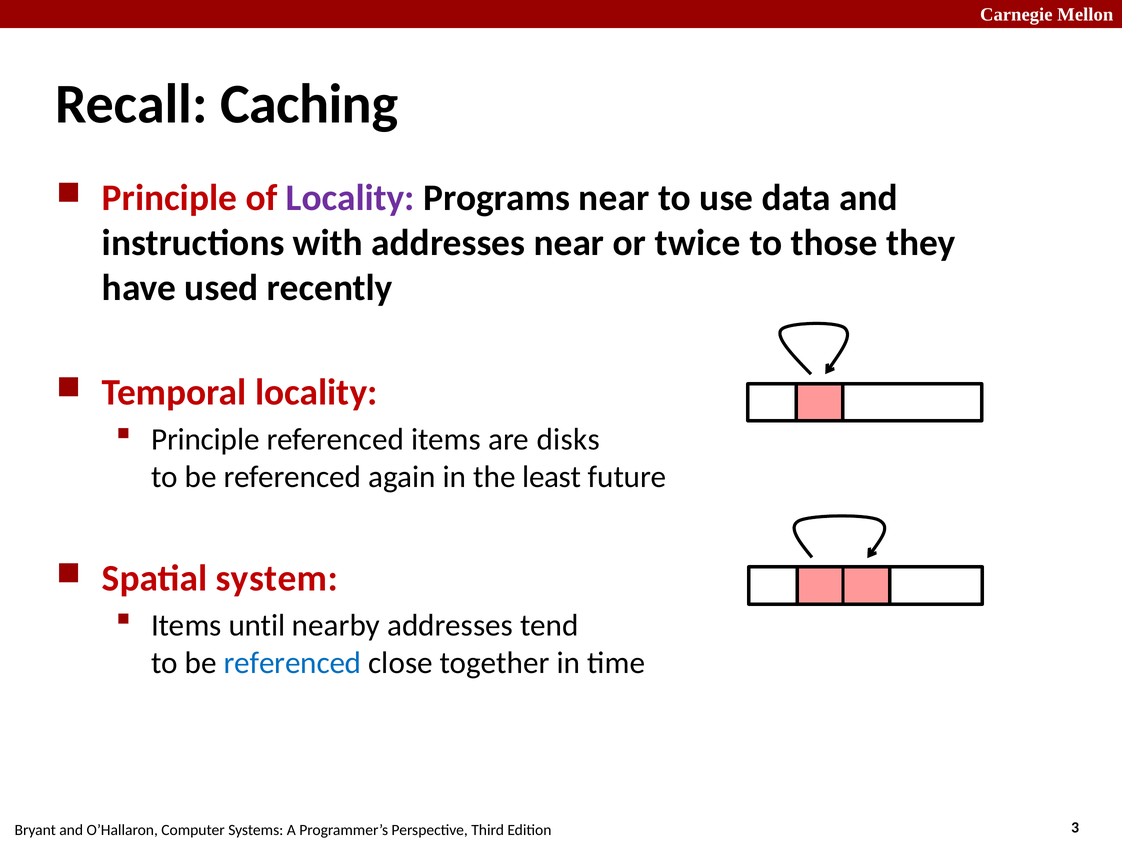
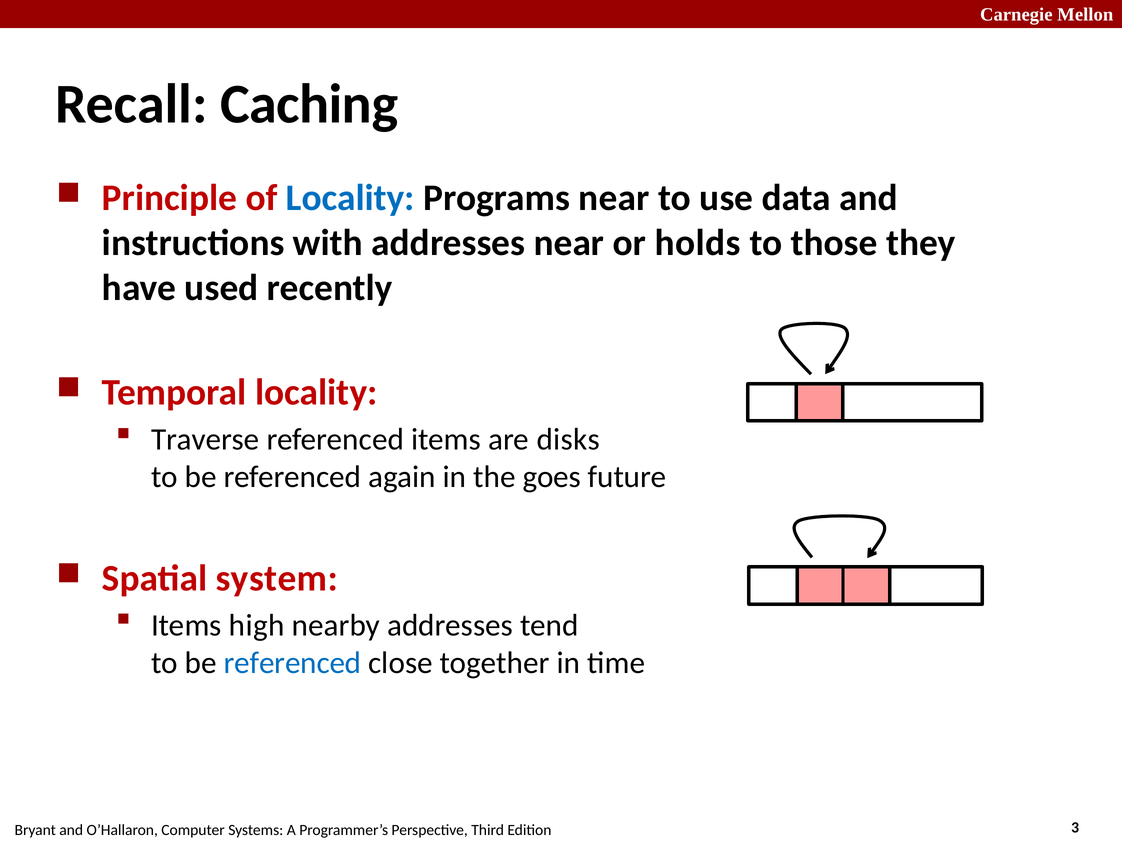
Locality at (350, 198) colour: purple -> blue
twice: twice -> holds
Principle at (205, 439): Principle -> Traverse
least: least -> goes
until: until -> high
